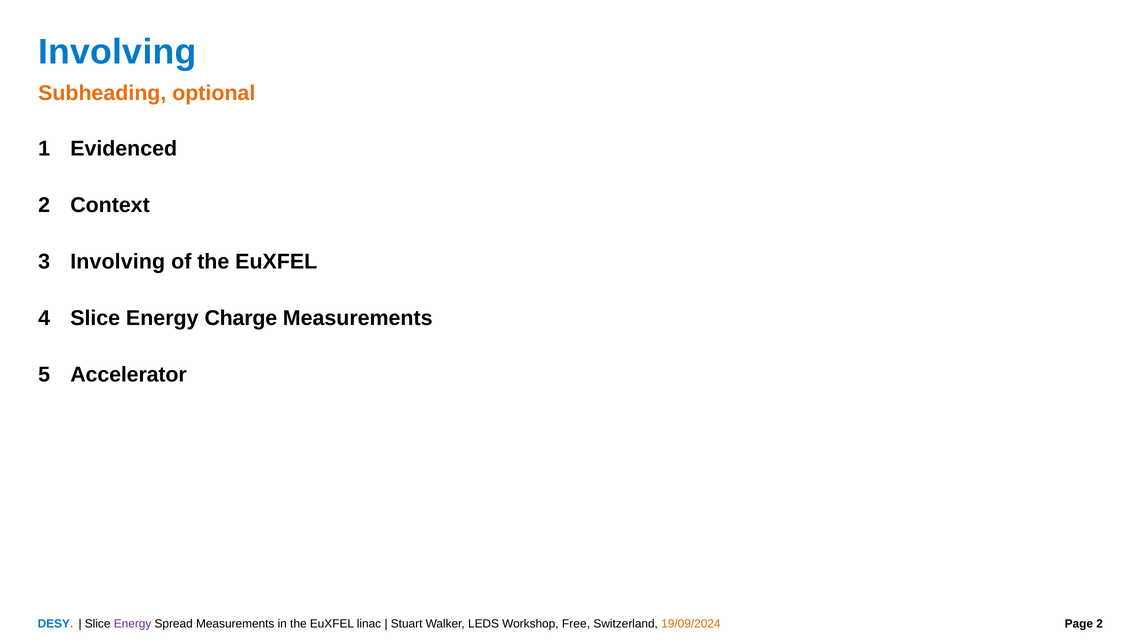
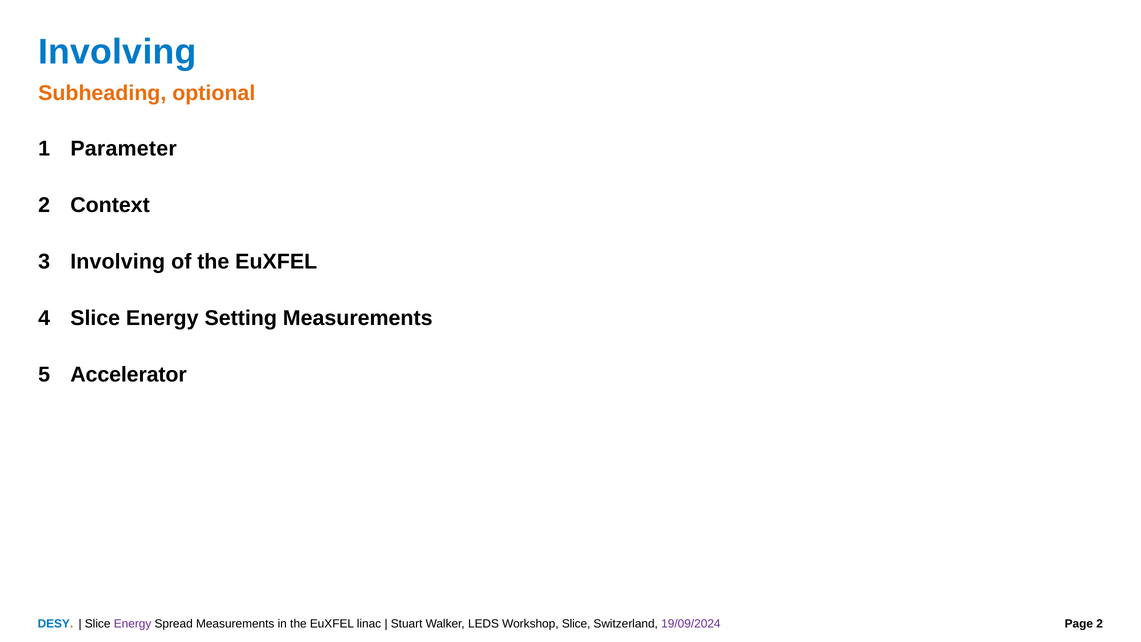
Evidenced: Evidenced -> Parameter
Charge: Charge -> Setting
Workshop Free: Free -> Slice
19/09/2024 colour: orange -> purple
